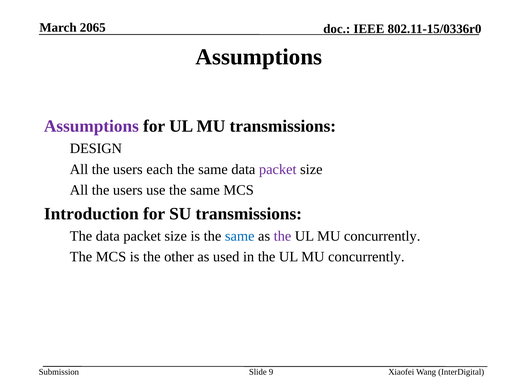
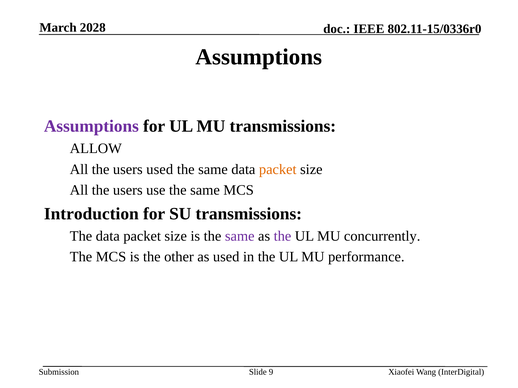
2065: 2065 -> 2028
DESIGN: DESIGN -> ALLOW
users each: each -> used
packet at (278, 170) colour: purple -> orange
same at (240, 236) colour: blue -> purple
concurrently at (366, 257): concurrently -> performance
